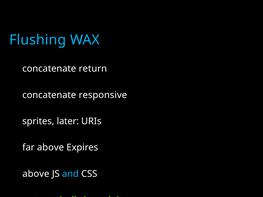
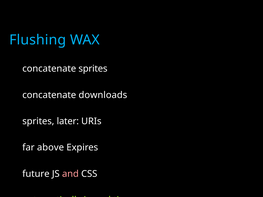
concatenate return: return -> sprites
responsive: responsive -> downloads
above at (36, 174): above -> future
and colour: light blue -> pink
